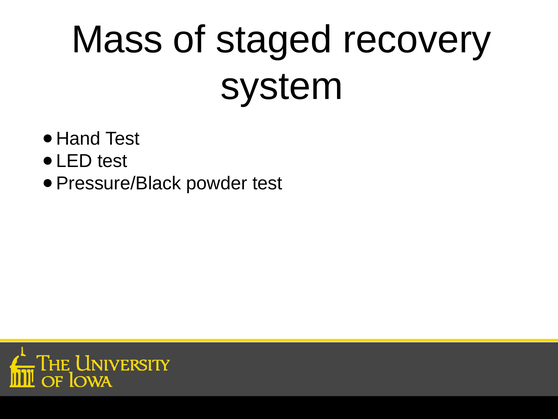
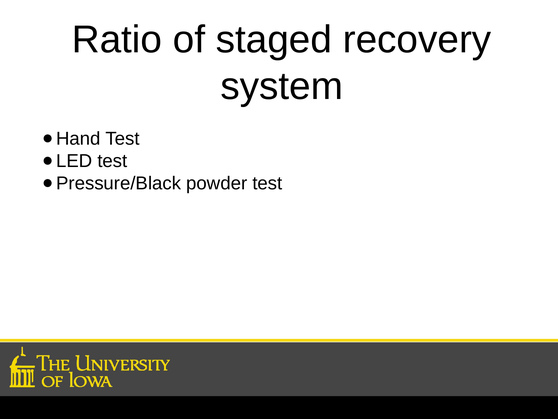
Mass: Mass -> Ratio
